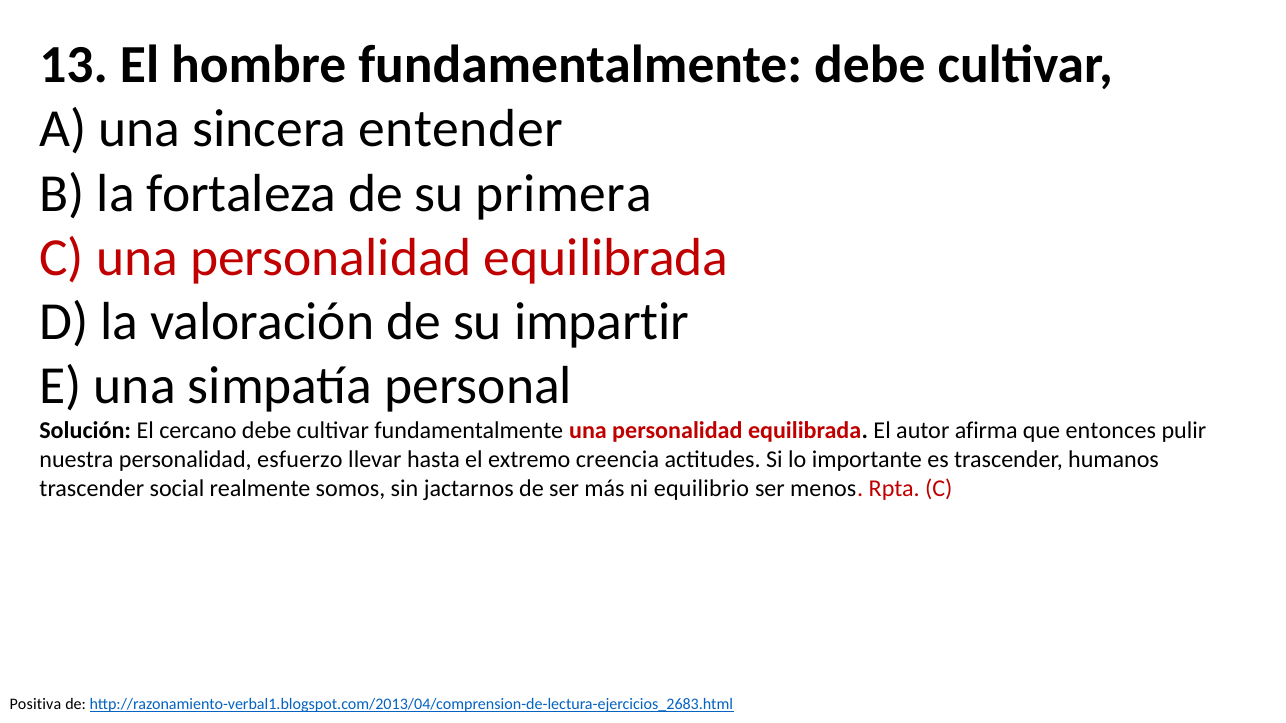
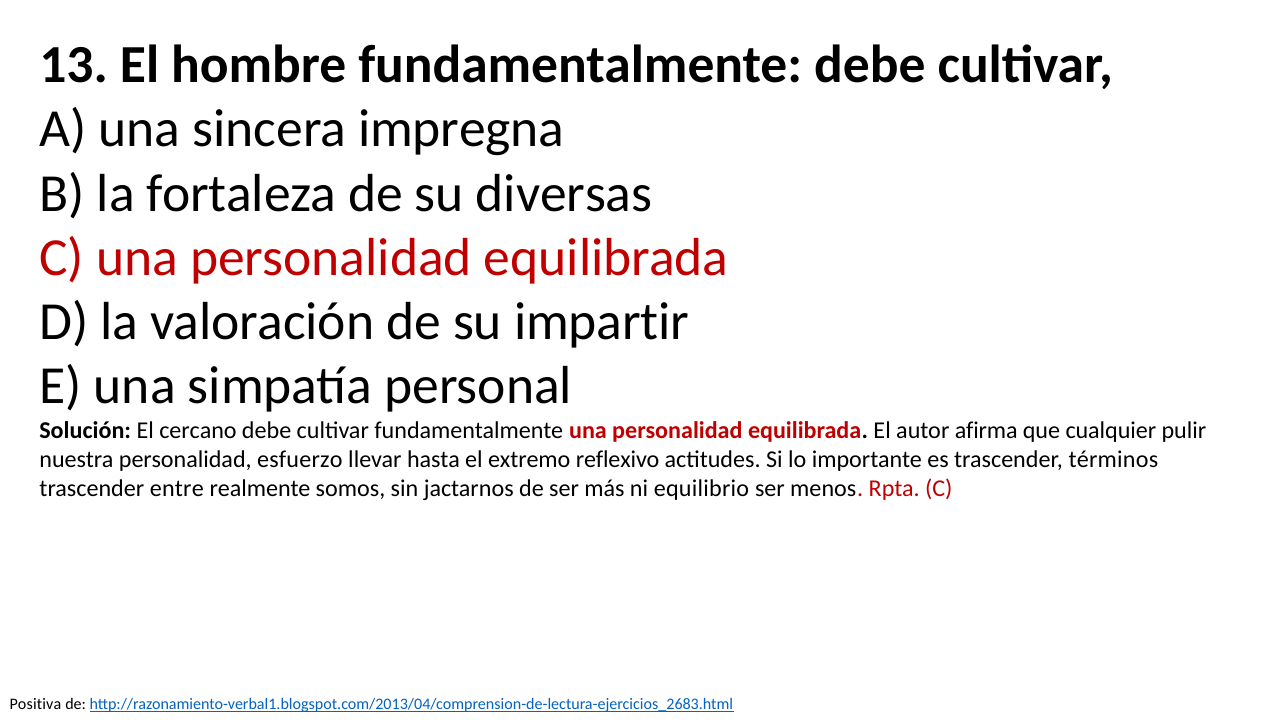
entender: entender -> impregna
primera: primera -> diversas
entonces: entonces -> cualquier
creencia: creencia -> reflexivo
humanos: humanos -> términos
social: social -> entre
